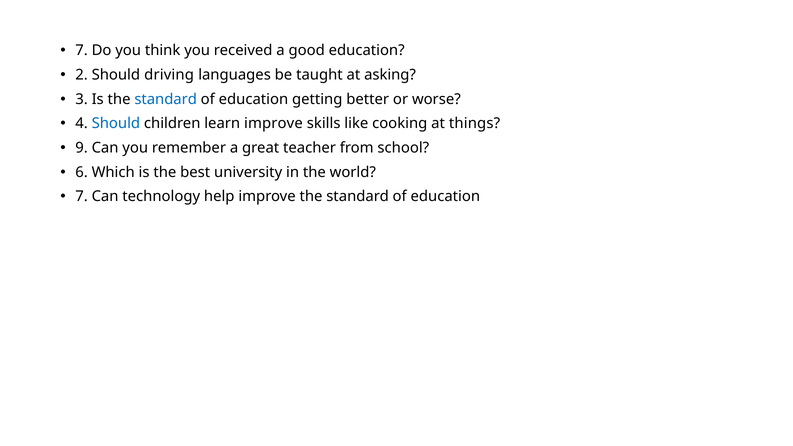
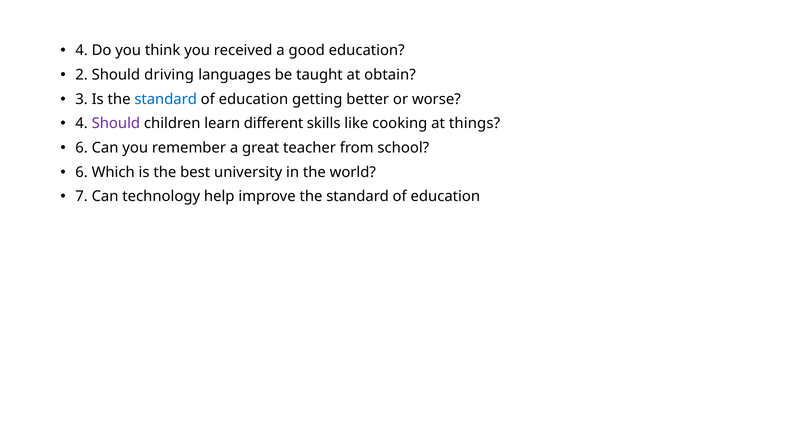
7 at (82, 51): 7 -> 4
asking: asking -> obtain
Should at (116, 124) colour: blue -> purple
learn improve: improve -> different
9 at (82, 148): 9 -> 6
